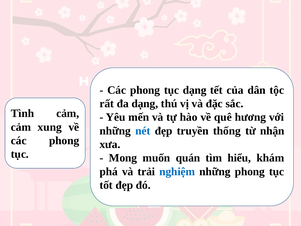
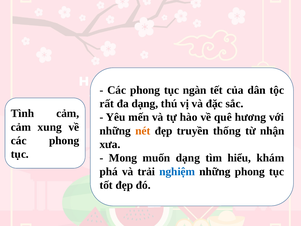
tục dạng: dạng -> ngàn
nét colour: blue -> orange
muốn quán: quán -> dạng
